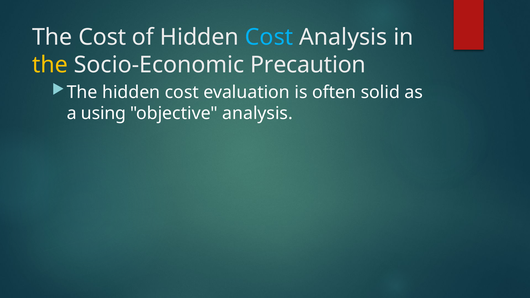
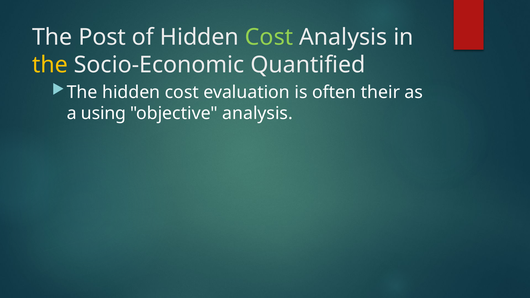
The Cost: Cost -> Post
Cost at (269, 37) colour: light blue -> light green
Precaution: Precaution -> Quantified
solid: solid -> their
